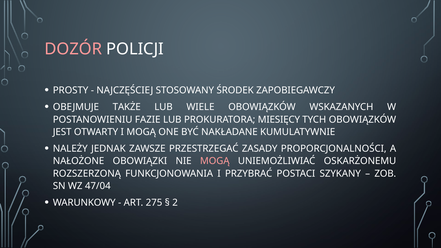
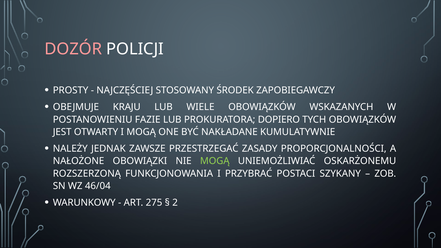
TAKŻE: TAKŻE -> KRAJU
MIESIĘCY: MIESIĘCY -> DOPIERO
MOGĄ at (215, 161) colour: pink -> light green
47/04: 47/04 -> 46/04
